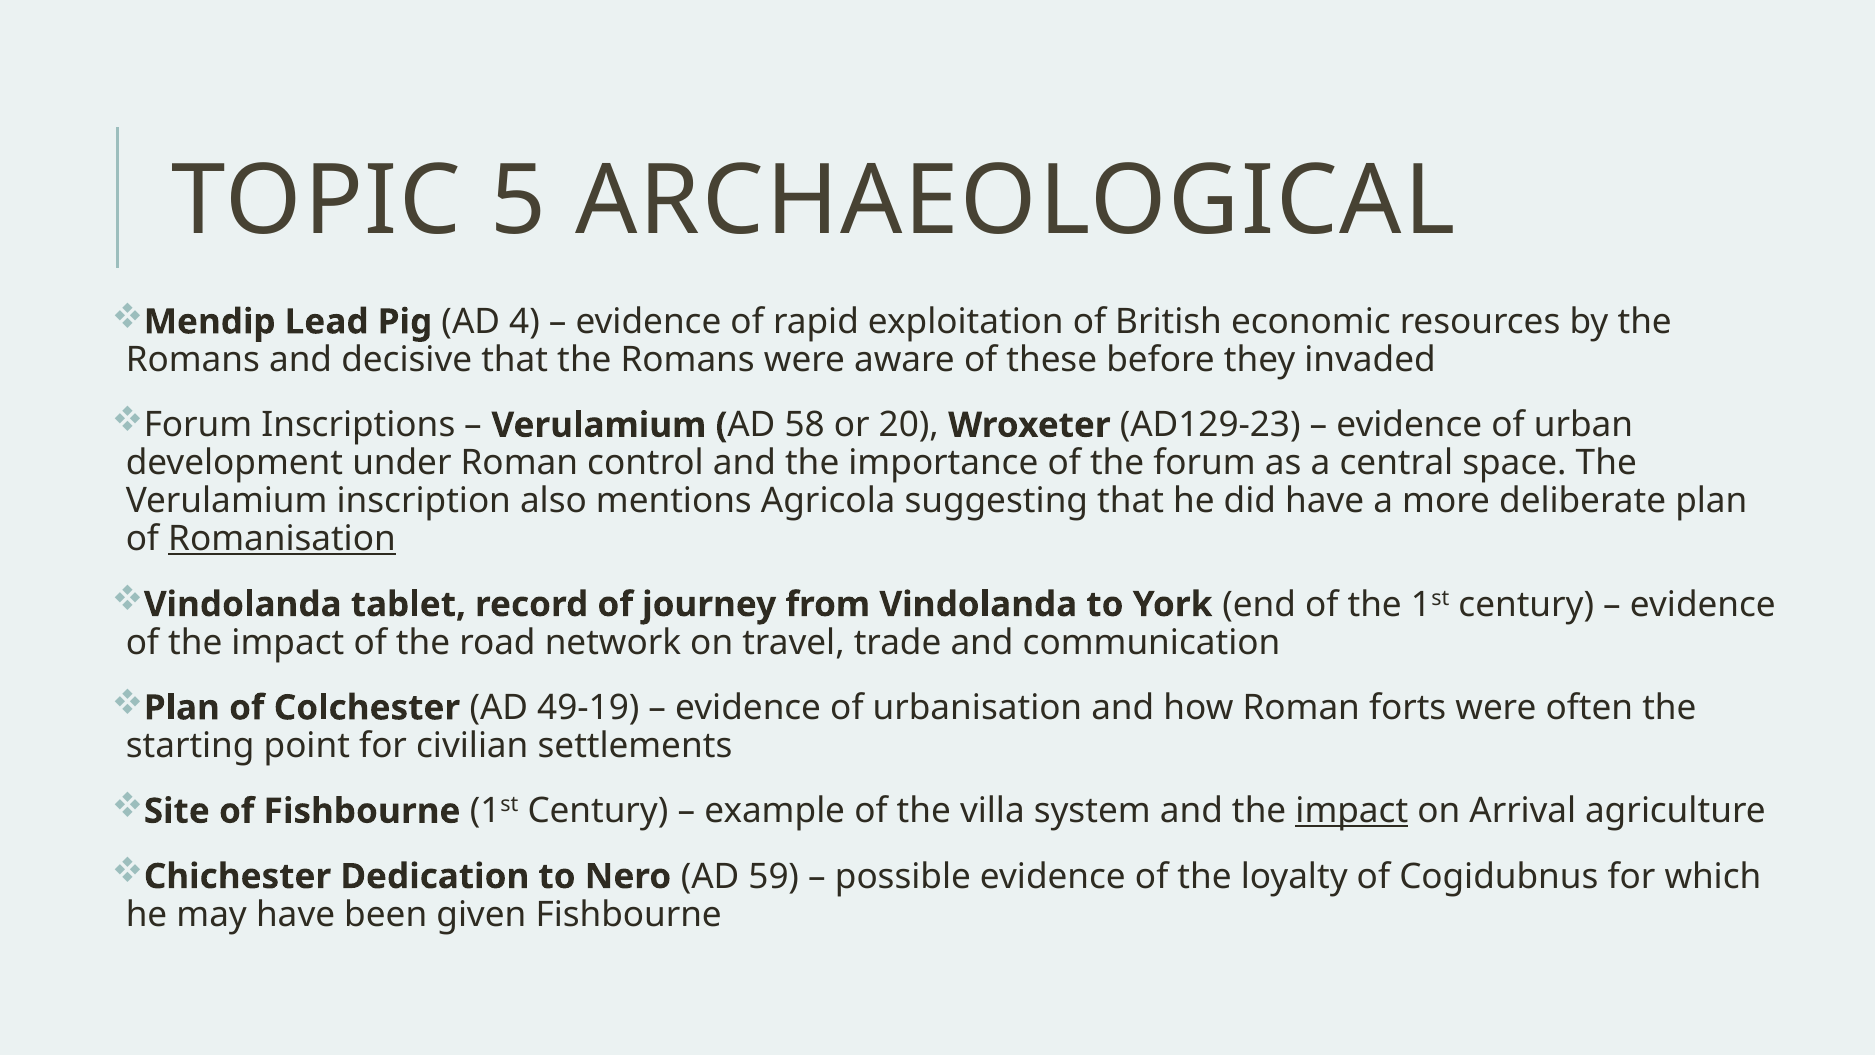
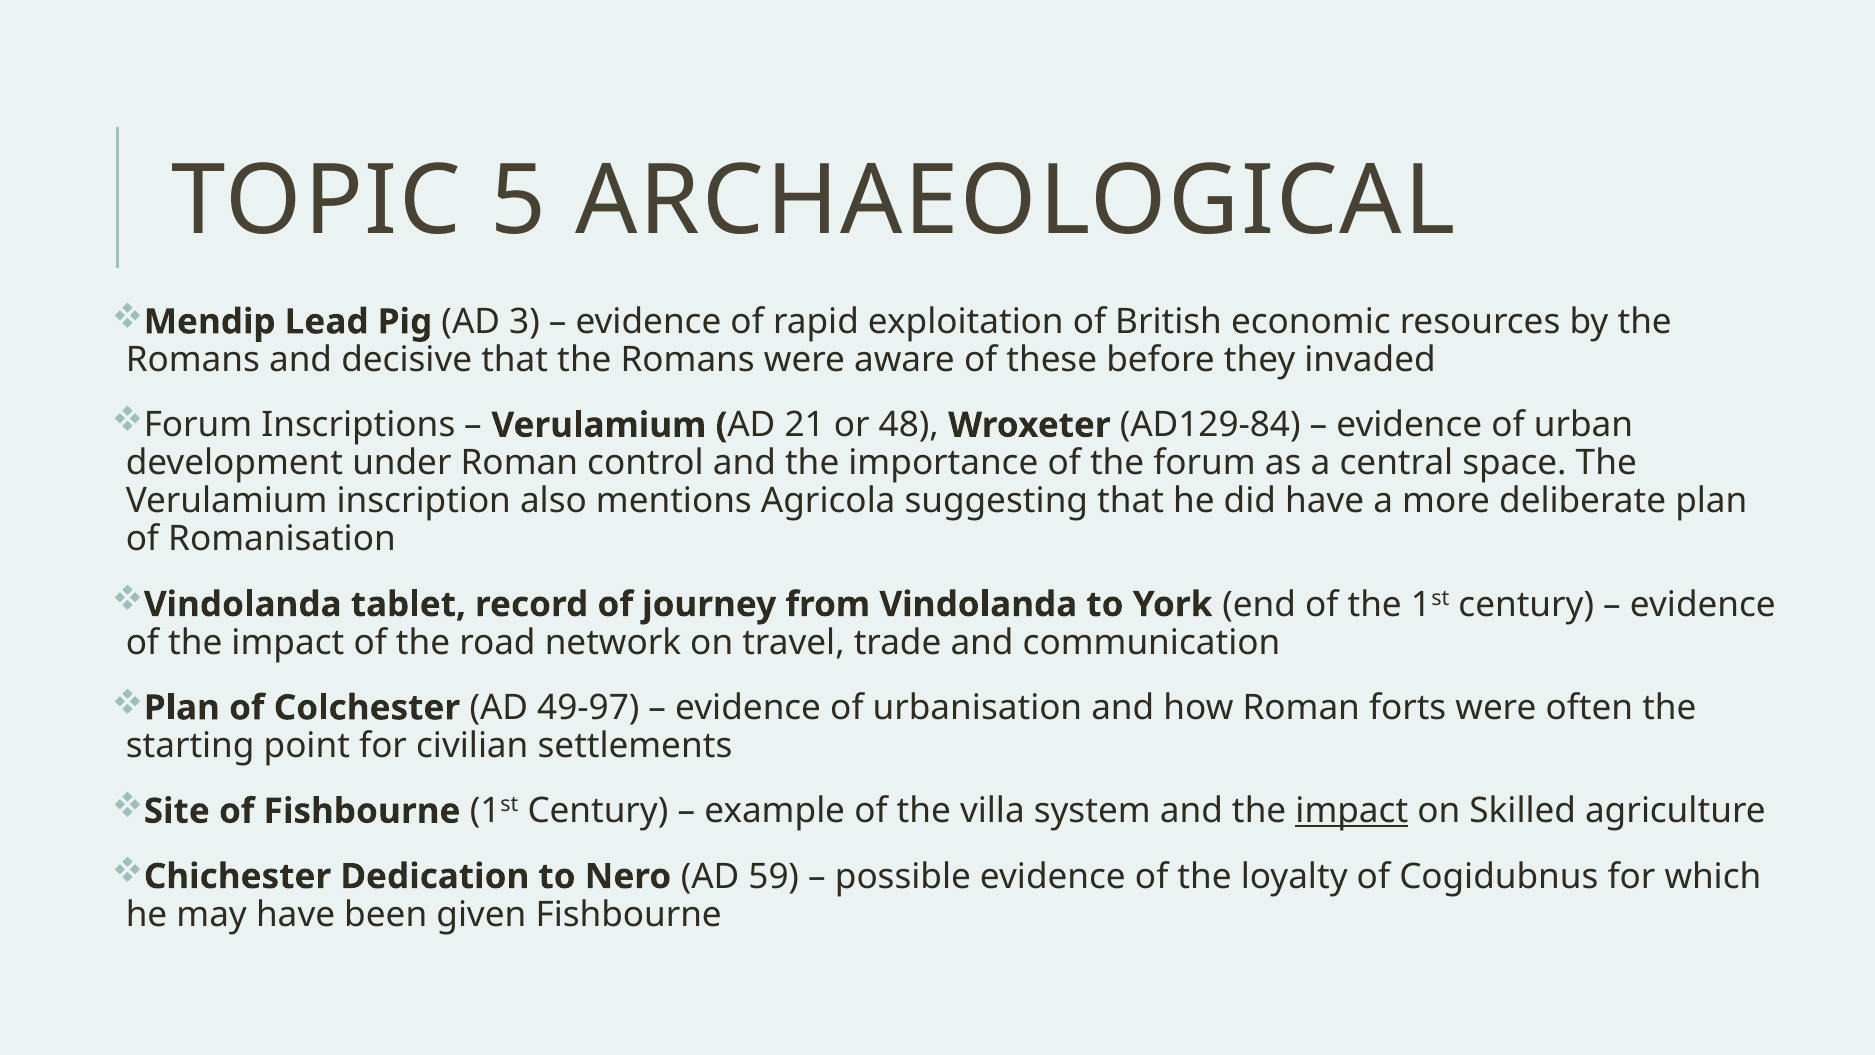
4: 4 -> 3
58: 58 -> 21
20: 20 -> 48
AD129-23: AD129-23 -> AD129-84
Romanisation underline: present -> none
49-19: 49-19 -> 49-97
Arrival: Arrival -> Skilled
